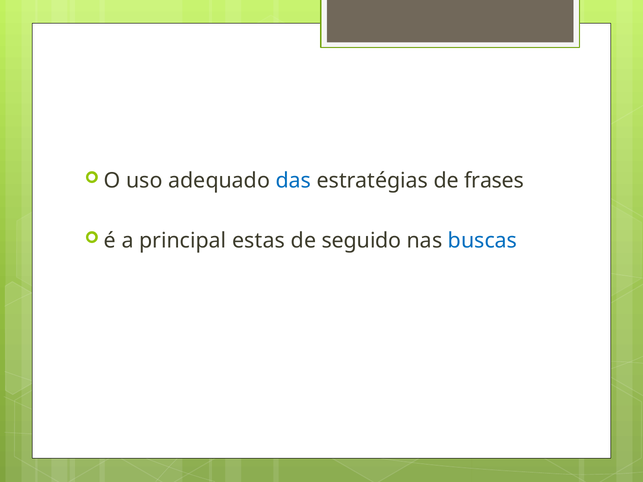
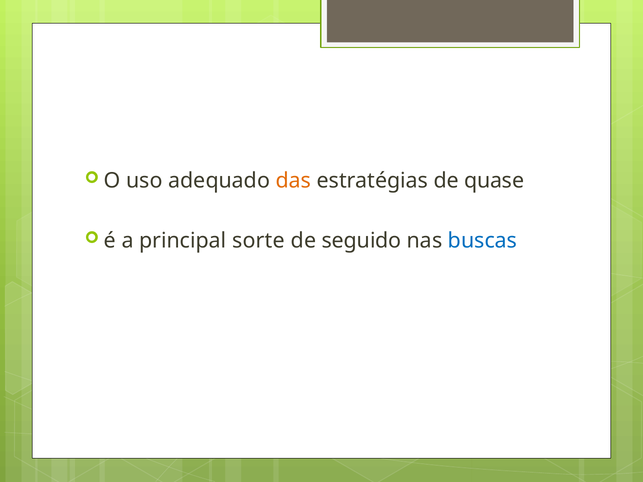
das colour: blue -> orange
frases: frases -> quase
estas: estas -> sorte
